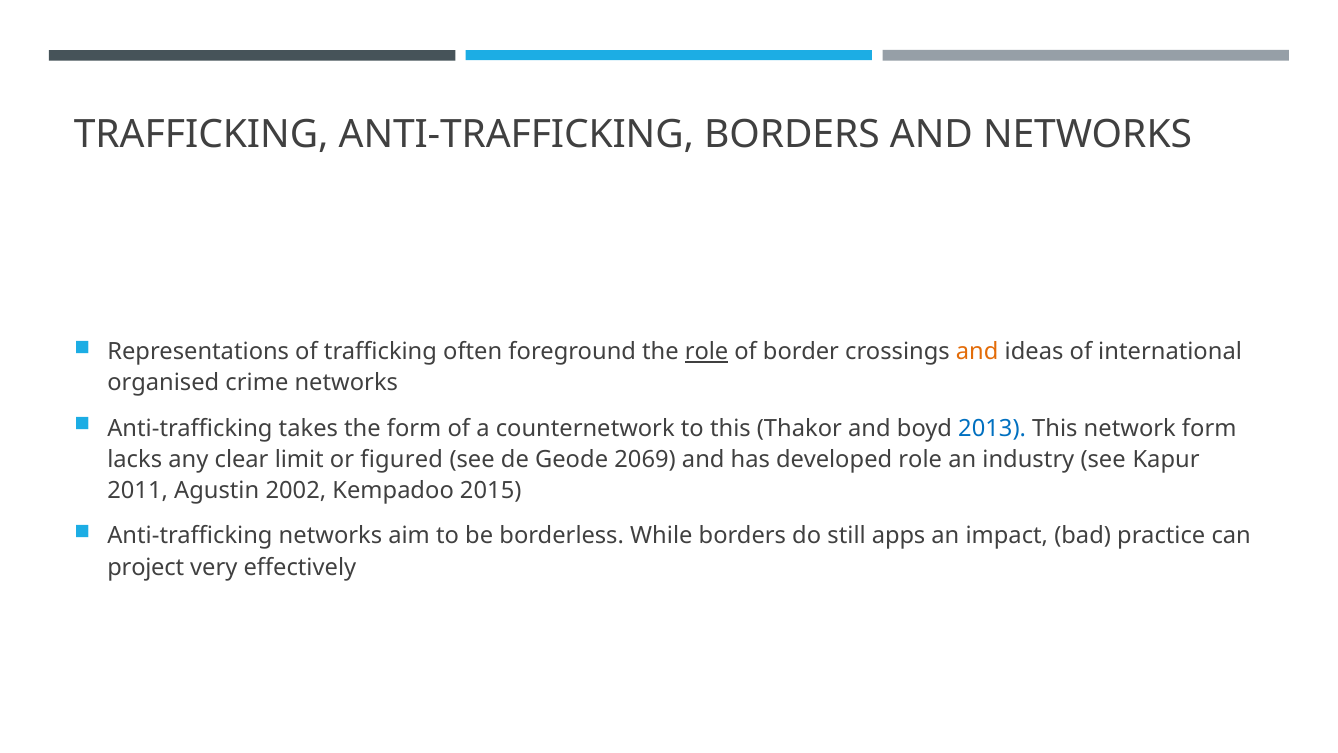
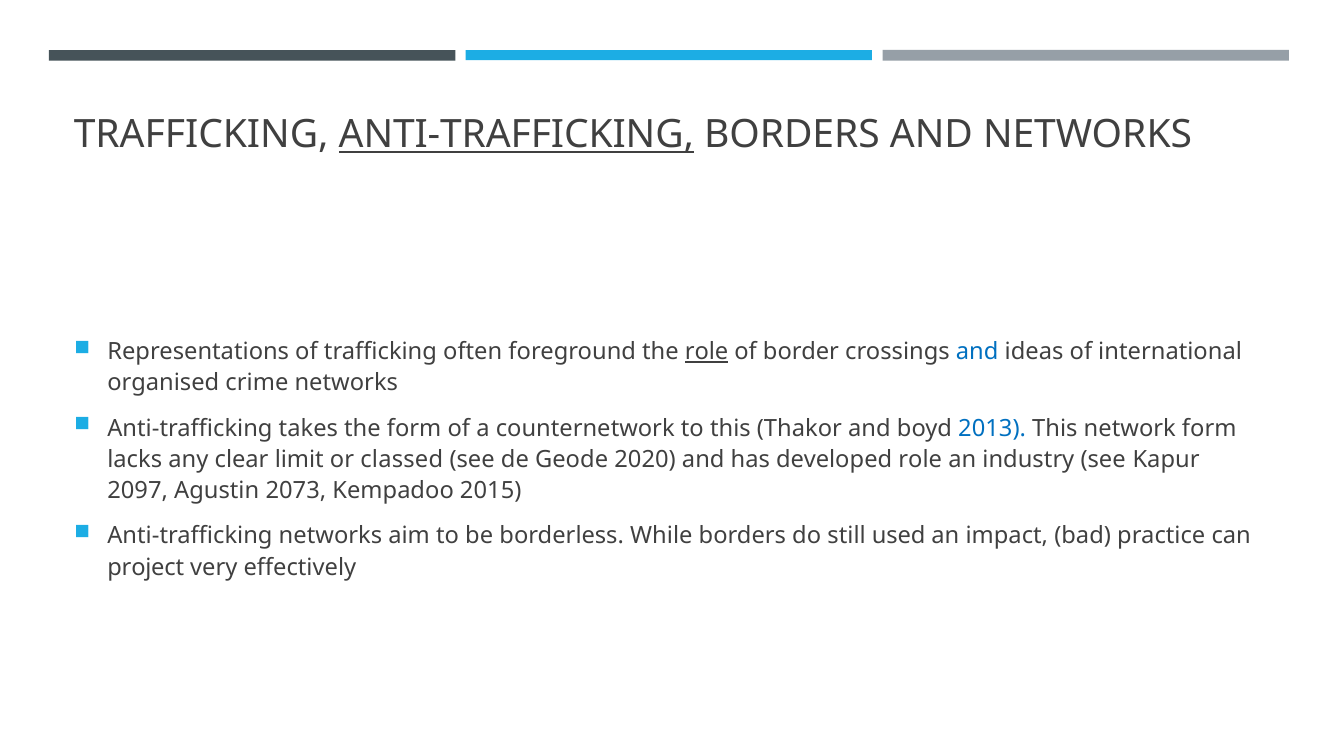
ANTI-TRAFFICKING at (516, 135) underline: none -> present
and at (977, 352) colour: orange -> blue
figured: figured -> classed
2069: 2069 -> 2020
2011: 2011 -> 2097
2002: 2002 -> 2073
apps: apps -> used
